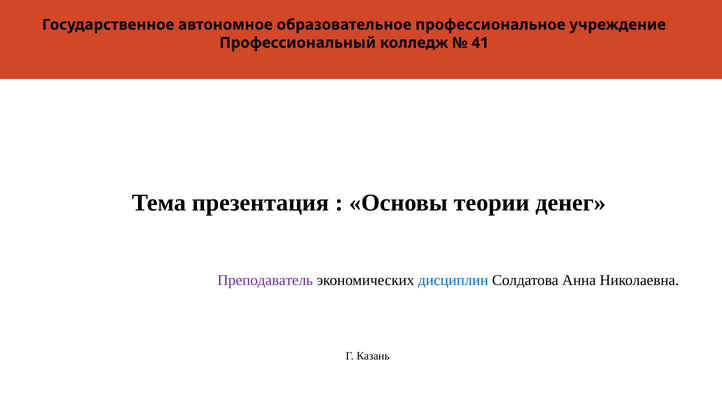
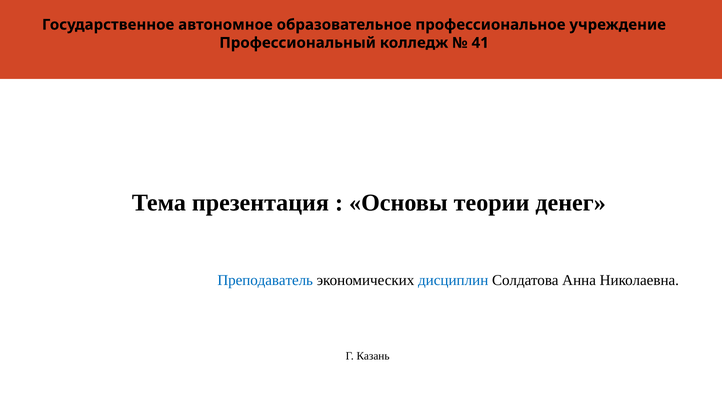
Преподаватель colour: purple -> blue
